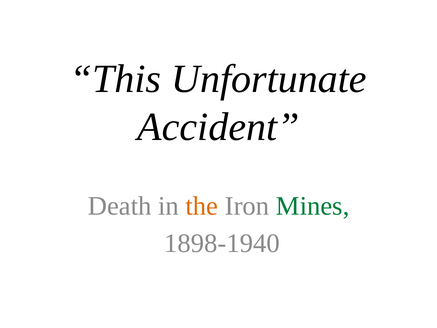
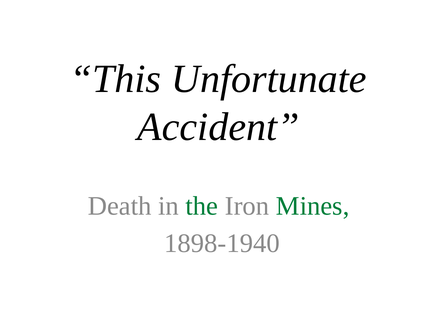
the colour: orange -> green
